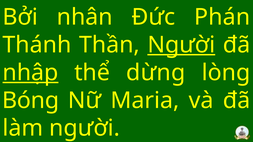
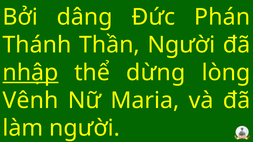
nhân: nhân -> dâng
Người at (181, 45) underline: present -> none
Bóng: Bóng -> Vênh
